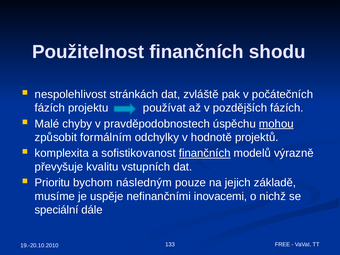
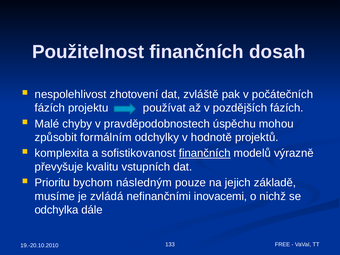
shodu: shodu -> dosah
stránkách: stránkách -> zhotovení
mohou underline: present -> none
uspěje: uspěje -> zvládá
speciální: speciální -> odchylka
